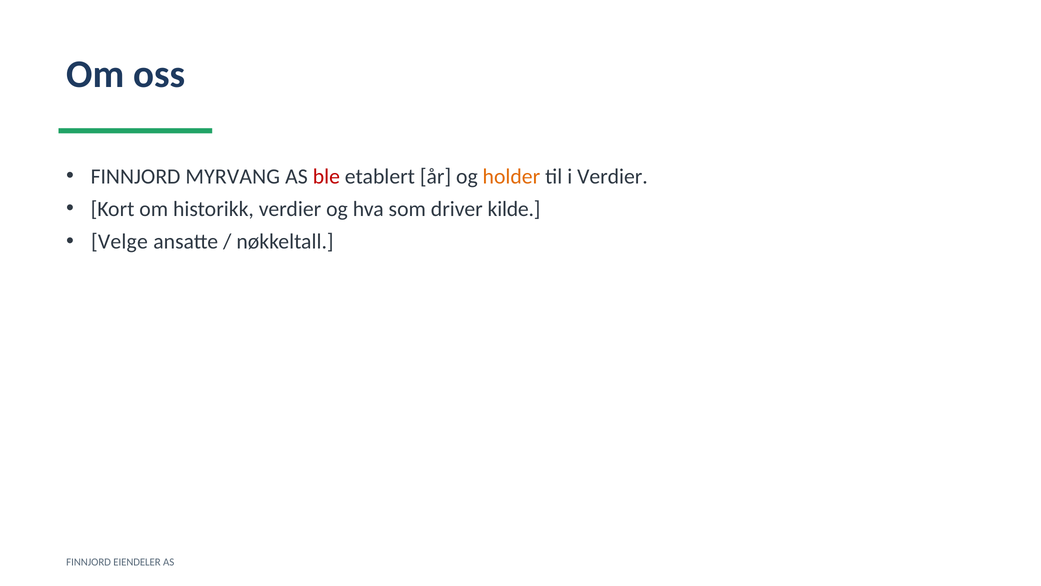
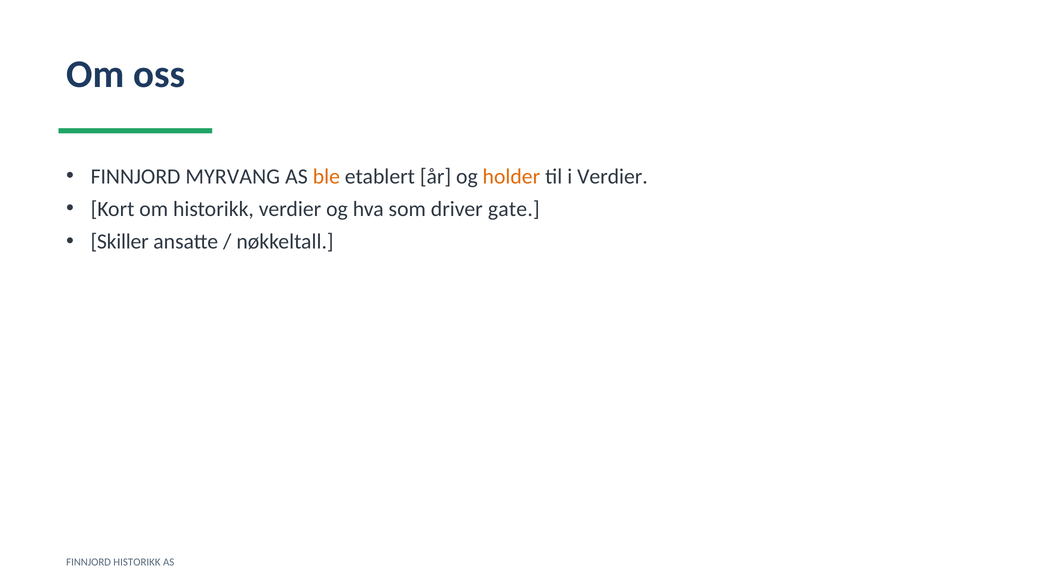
ble colour: red -> orange
kilde: kilde -> gate
Velge: Velge -> Skiller
FINNJORD EIENDELER: EIENDELER -> HISTORIKK
